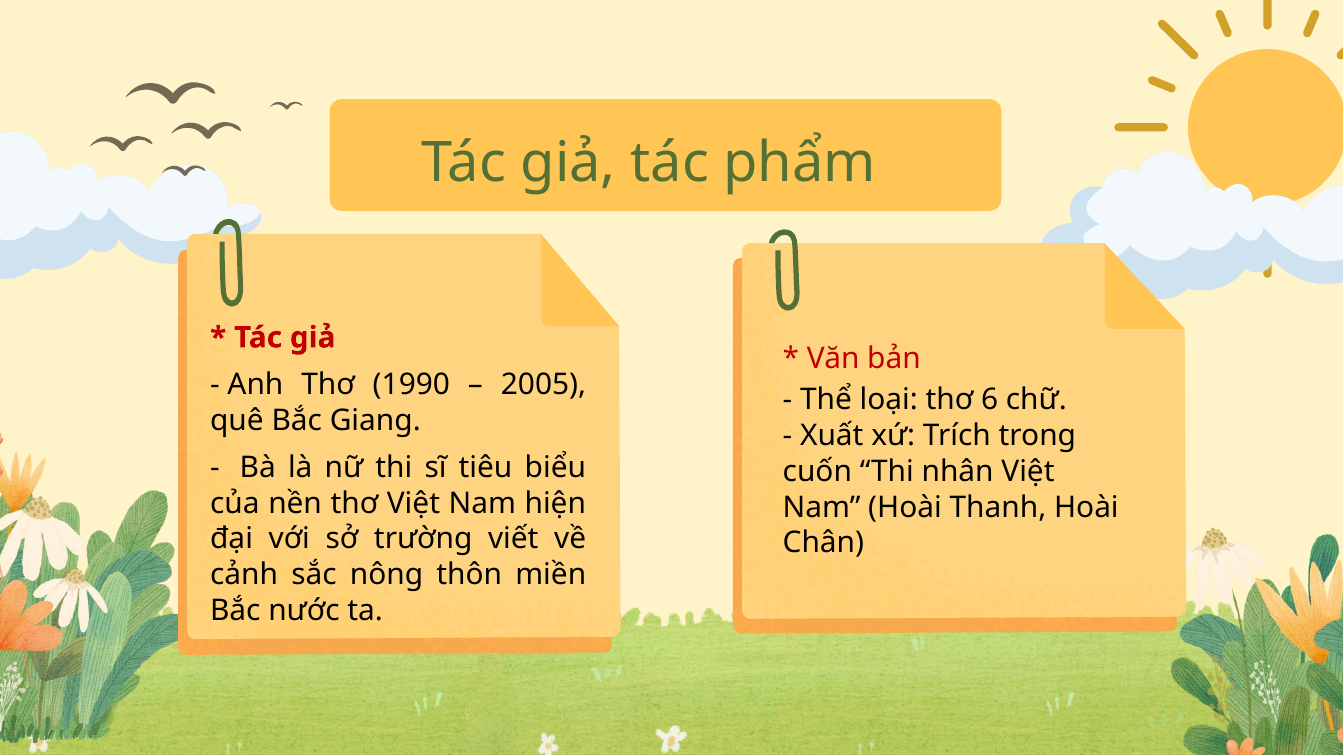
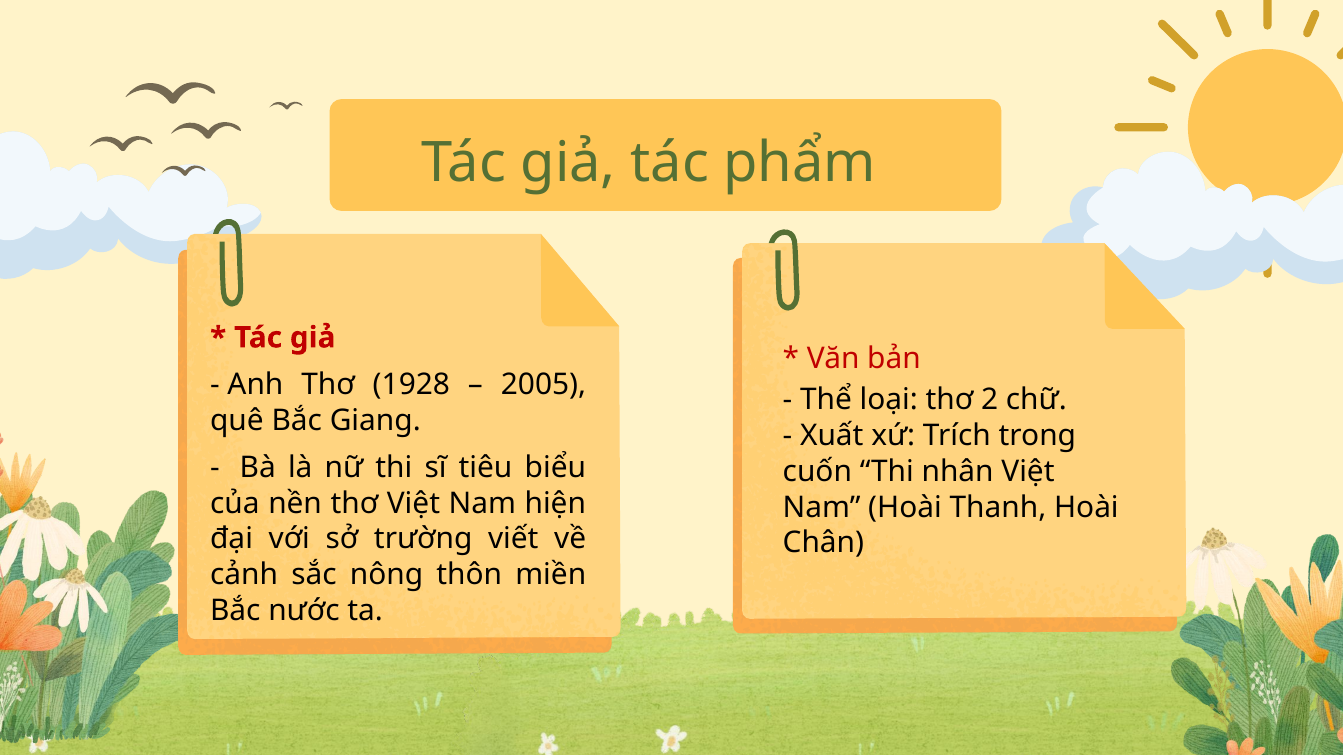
1990: 1990 -> 1928
6: 6 -> 2
